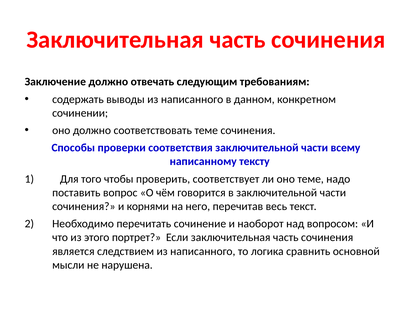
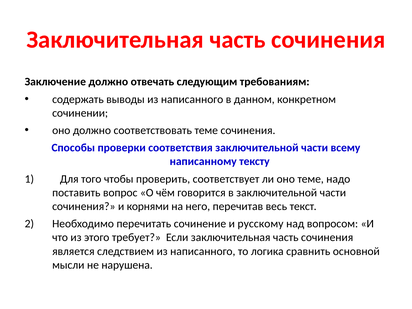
наоборот: наоборот -> русскому
портрет: портрет -> требует
